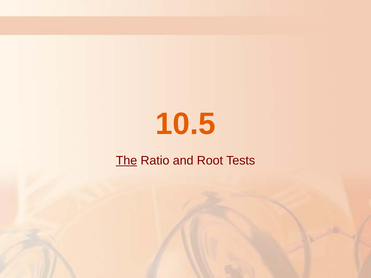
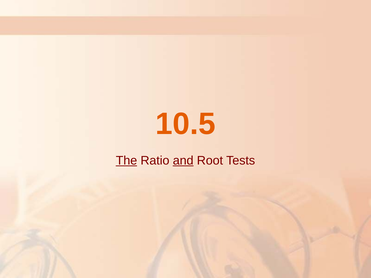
and underline: none -> present
